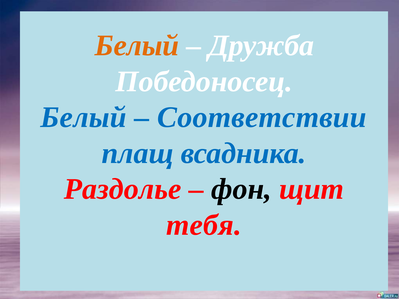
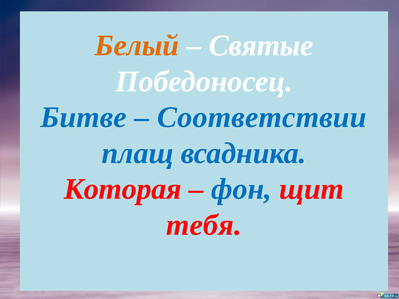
Дружба: Дружба -> Святые
Белый at (84, 117): Белый -> Битве
Раздолье: Раздолье -> Которая
фон colour: black -> blue
